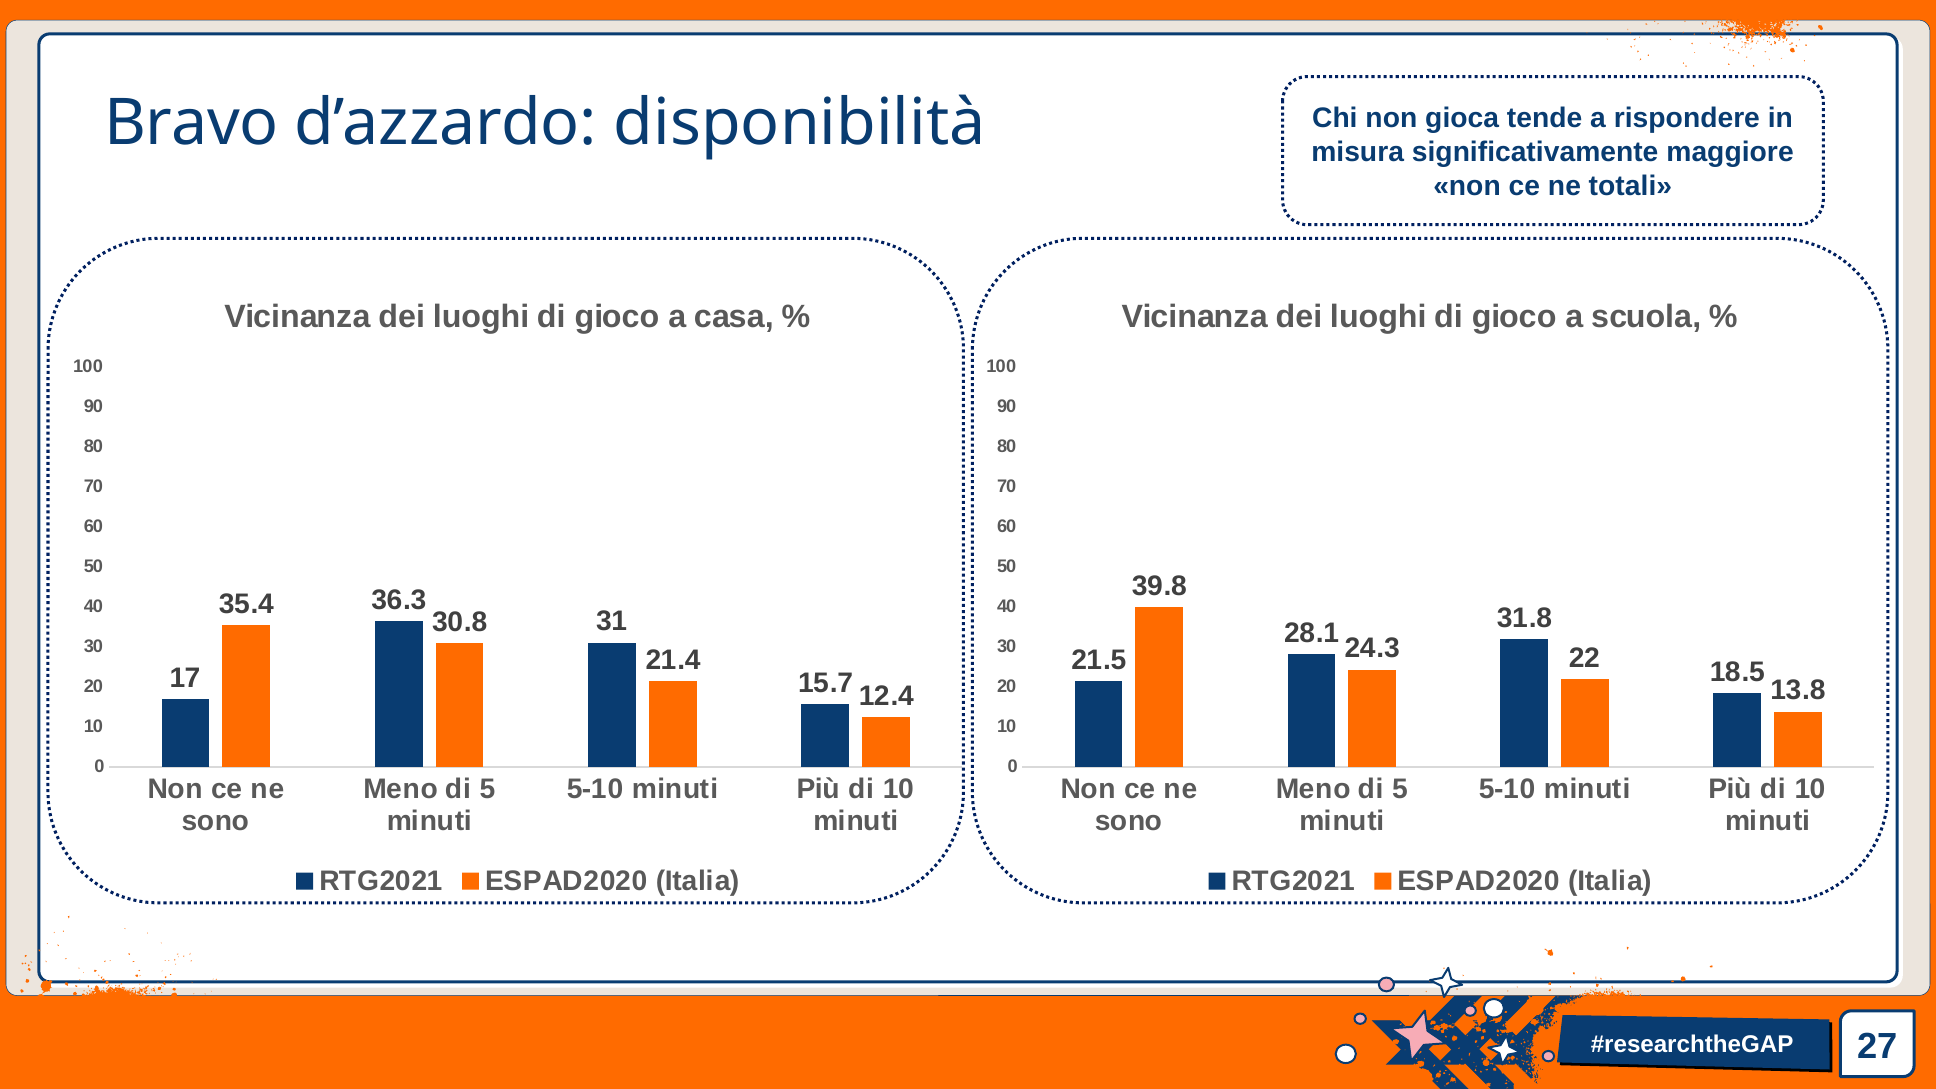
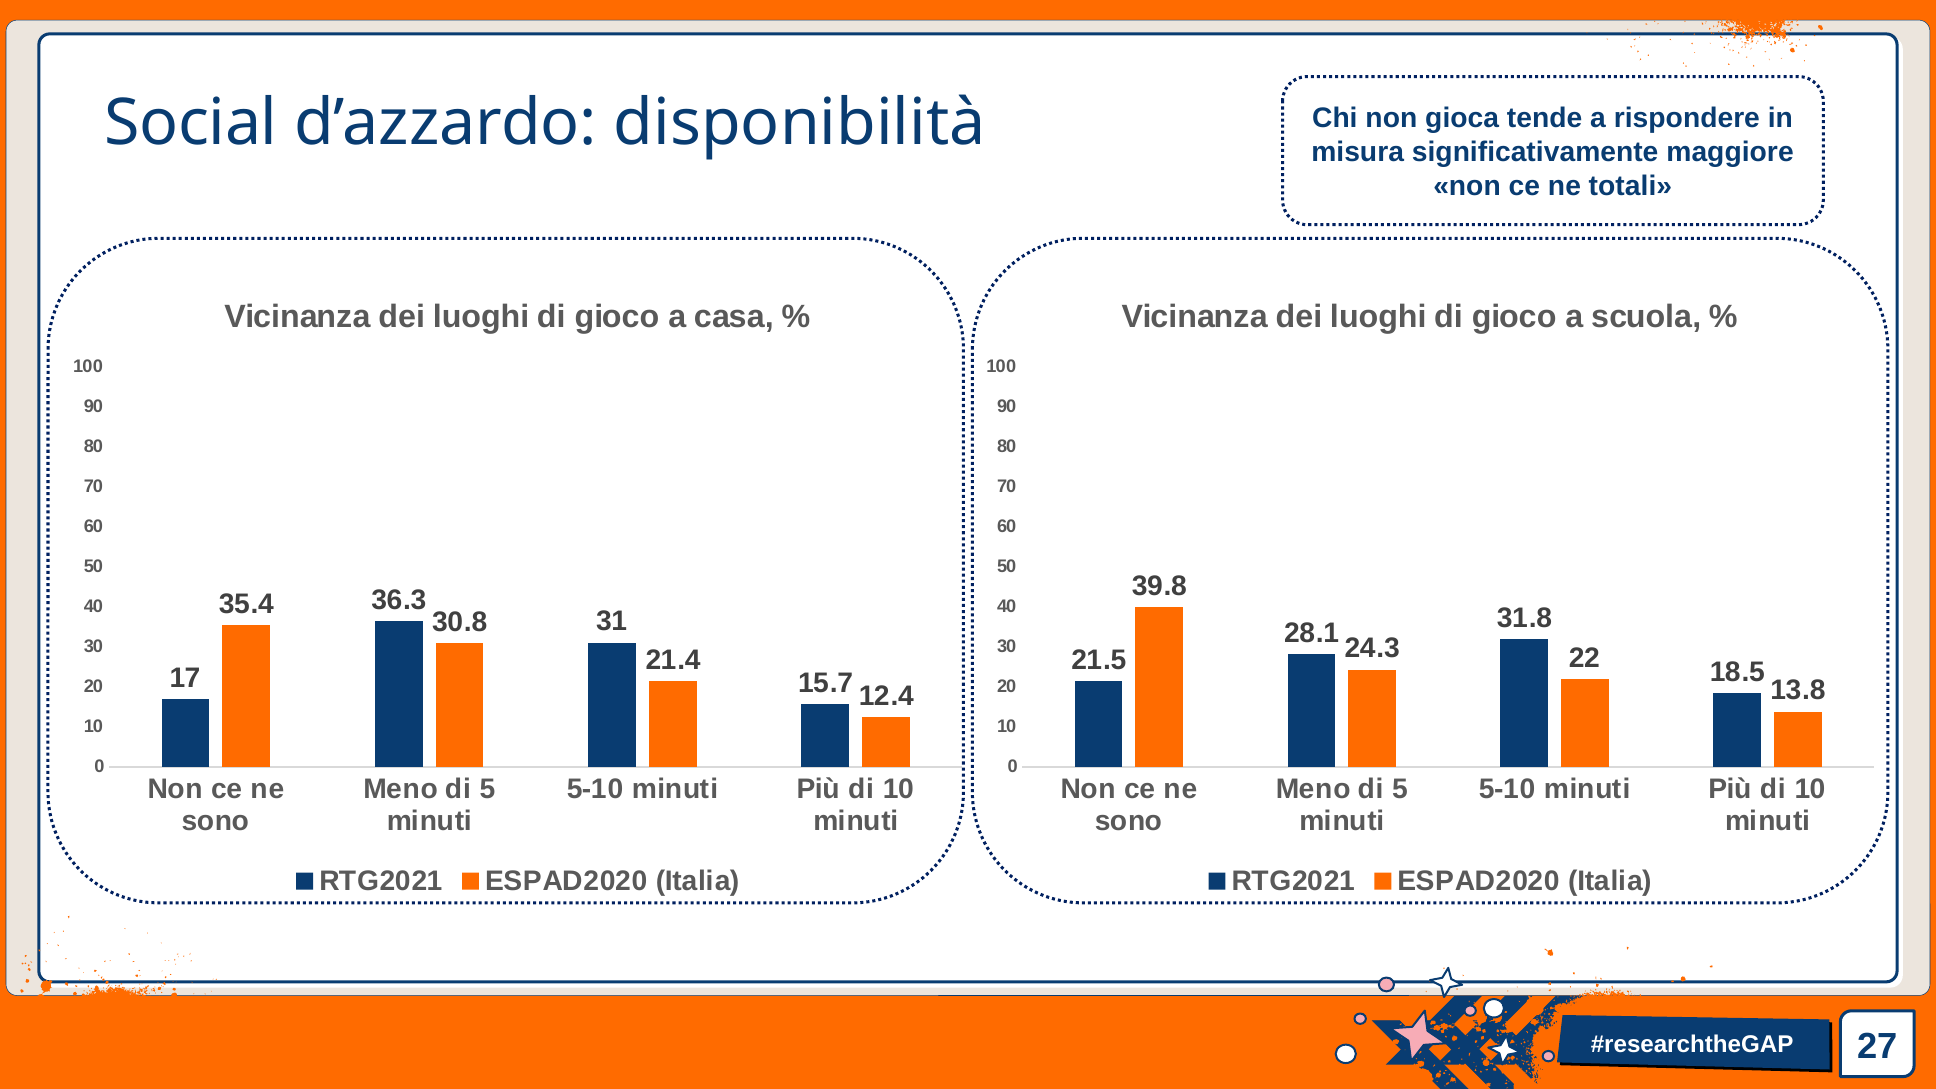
Bravo: Bravo -> Social
